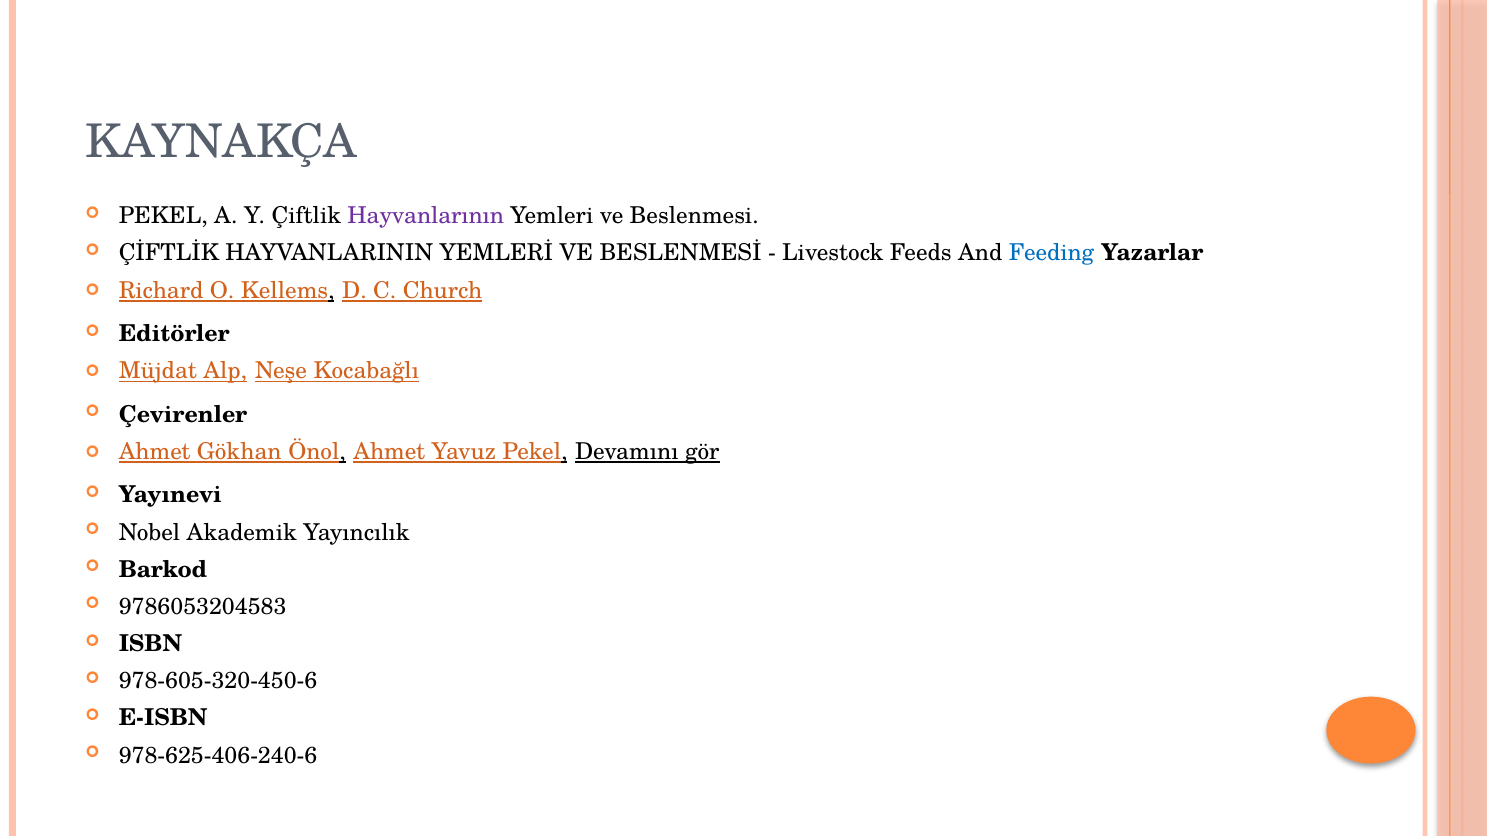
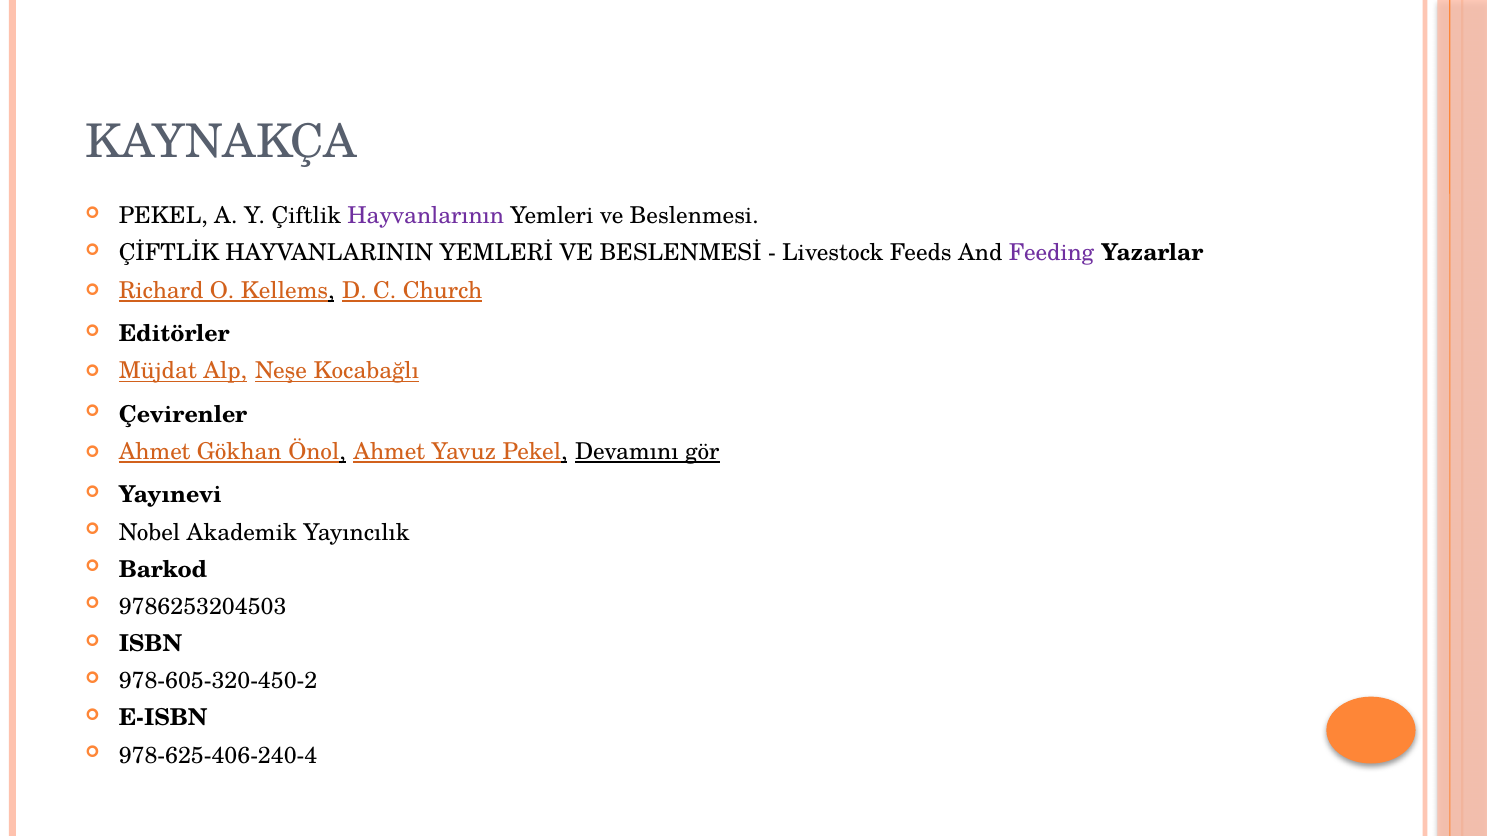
Feeding colour: blue -> purple
9786053204583: 9786053204583 -> 9786253204503
978-605-320-450-6: 978-605-320-450-6 -> 978-605-320-450-2
978-625-406-240-6: 978-625-406-240-6 -> 978-625-406-240-4
